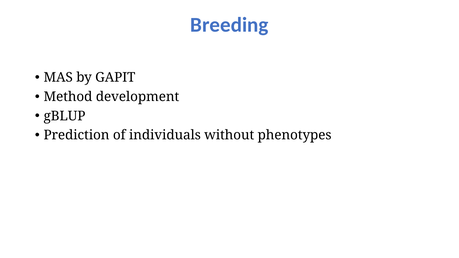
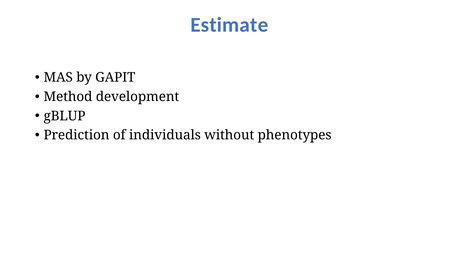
Breeding: Breeding -> Estimate
